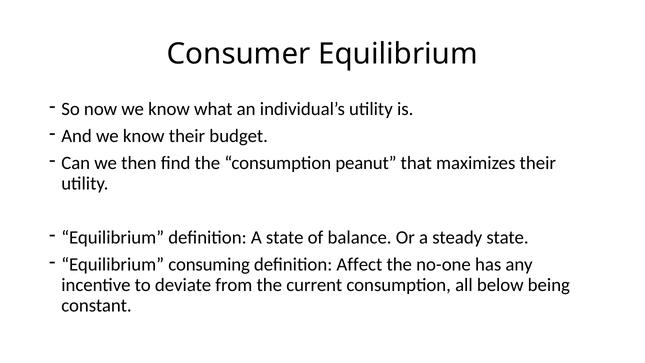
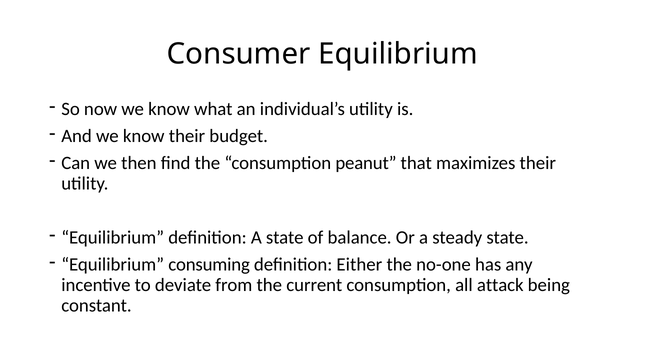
Affect: Affect -> Either
below: below -> attack
